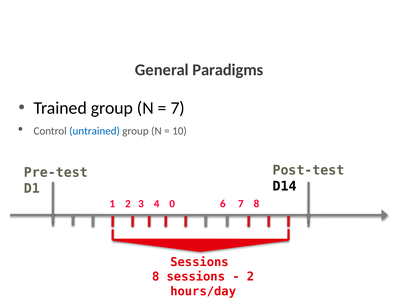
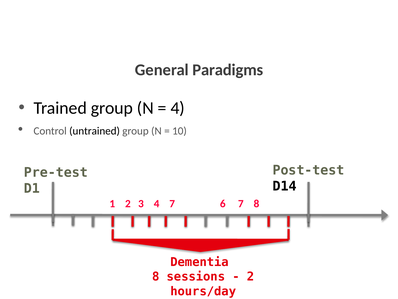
7 at (178, 108): 7 -> 4
untrained colour: blue -> black
4 0: 0 -> 7
Sessions at (200, 262): Sessions -> Dementia
